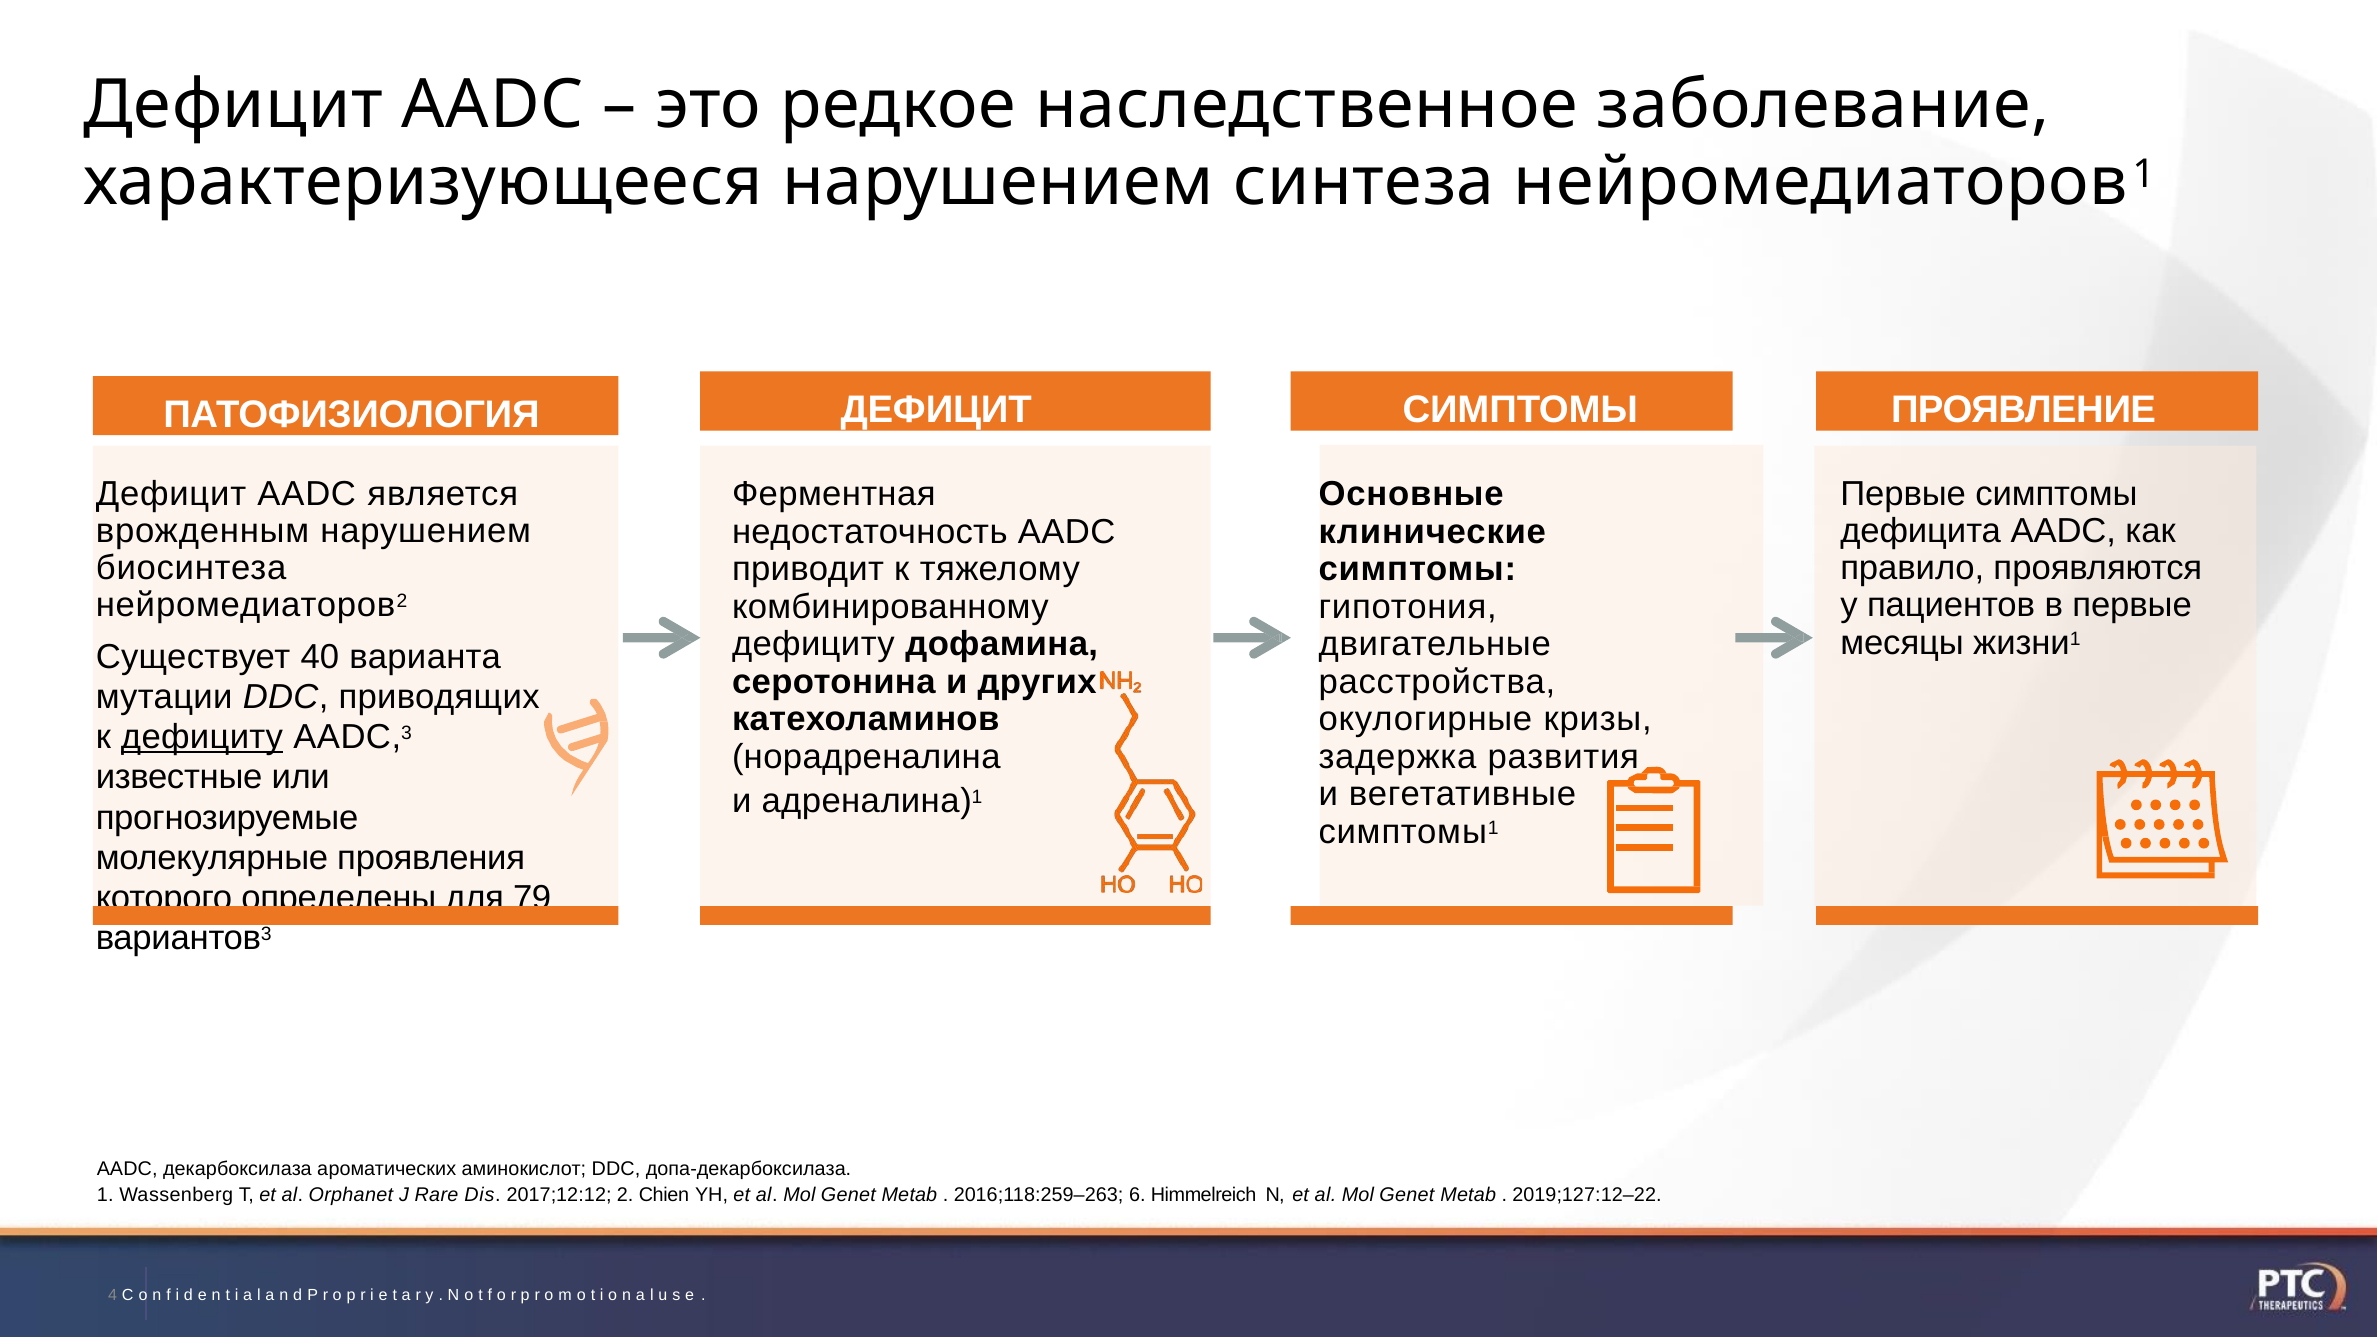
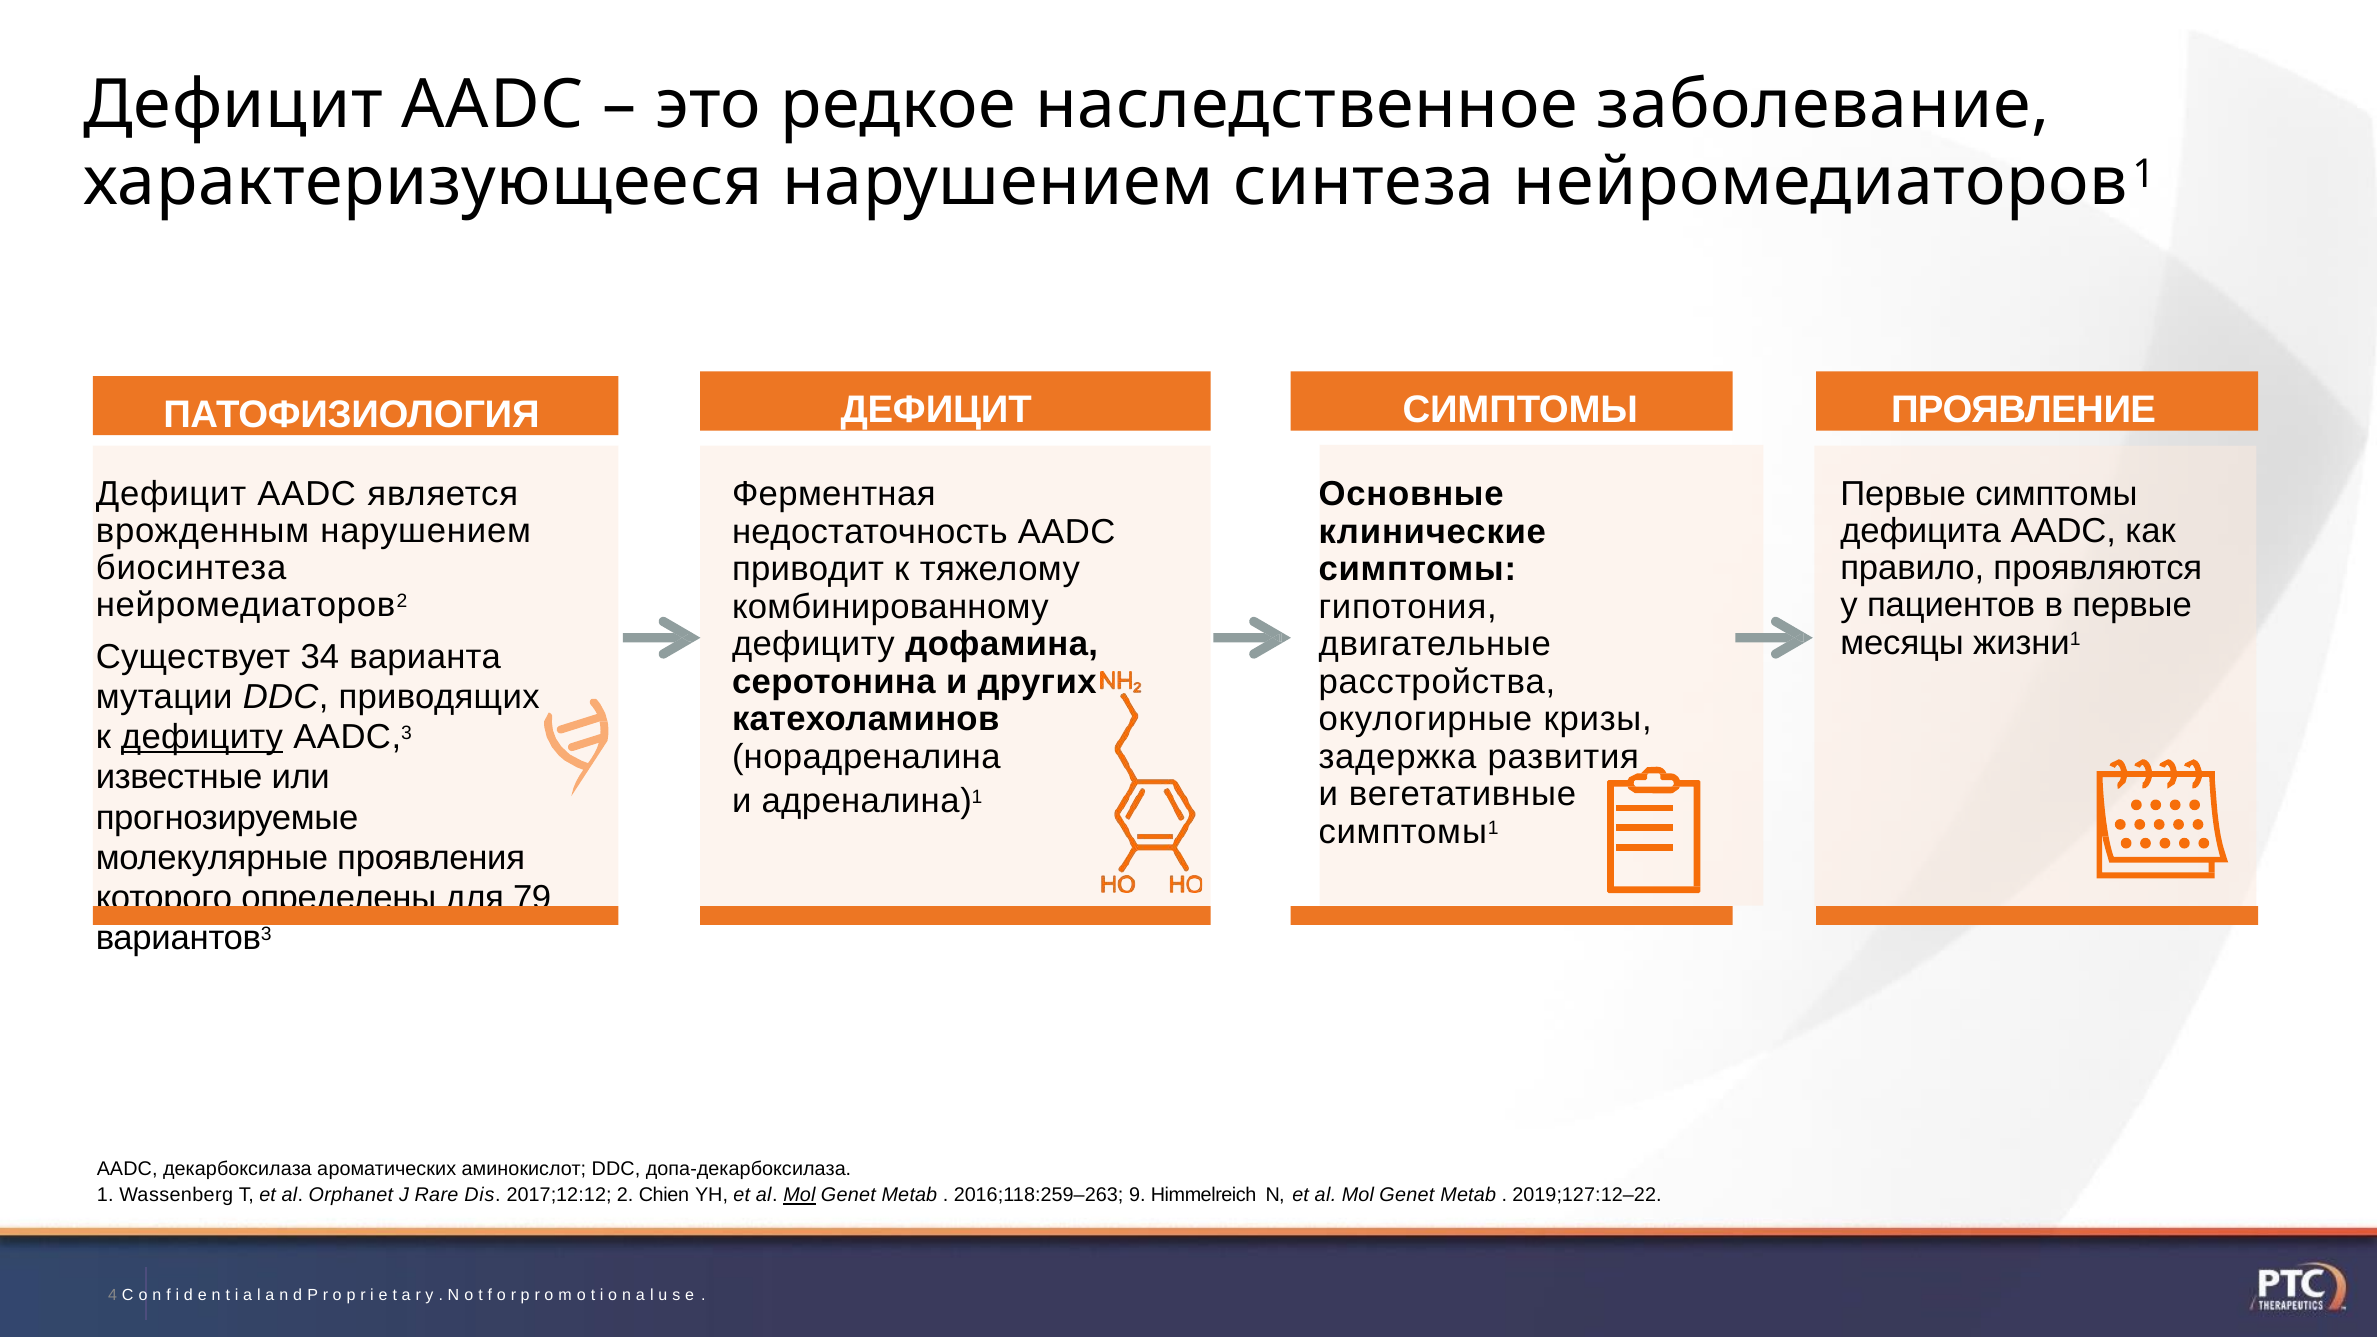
40: 40 -> 34
Mol at (799, 1195) underline: none -> present
6: 6 -> 9
